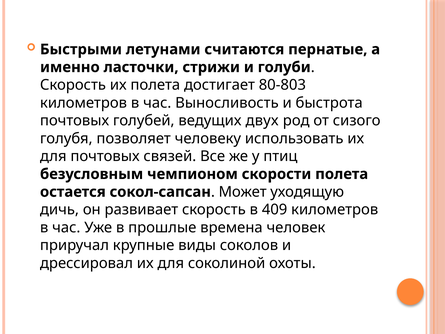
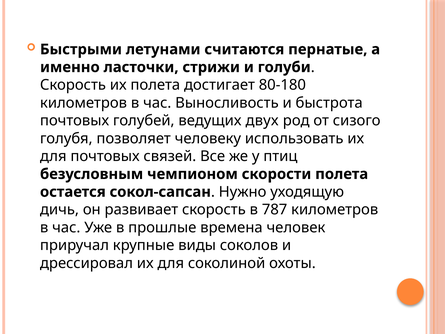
80-803: 80-803 -> 80-180
Может: Может -> Нужно
409: 409 -> 787
